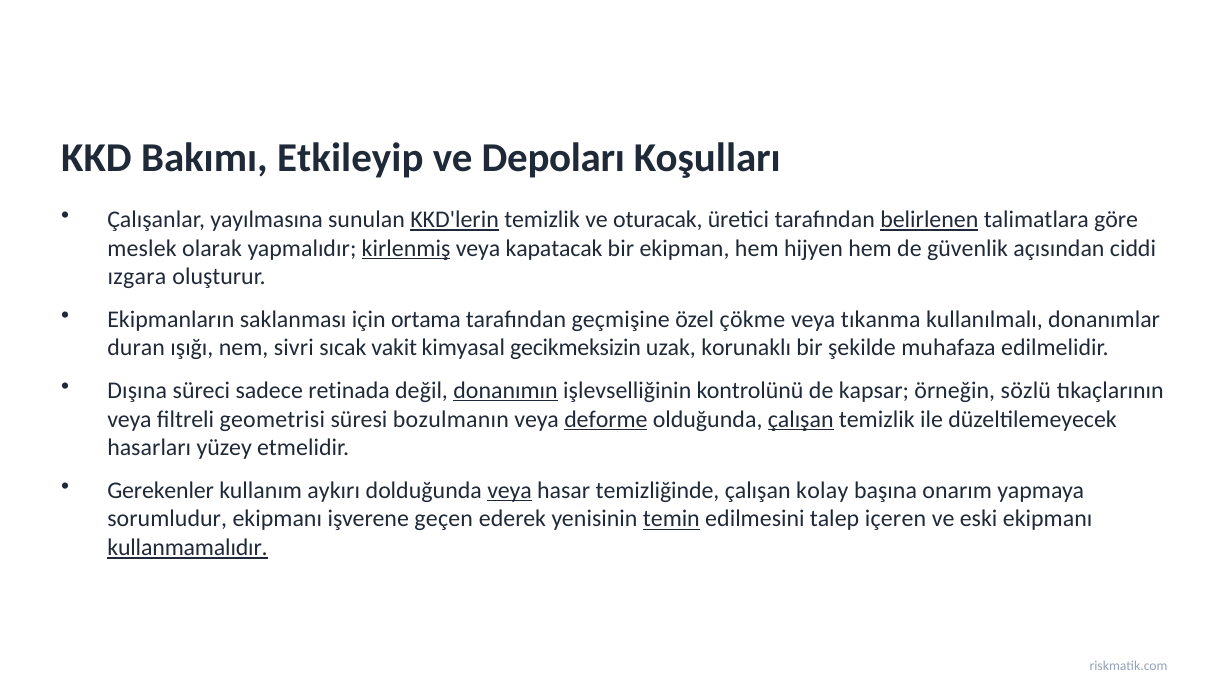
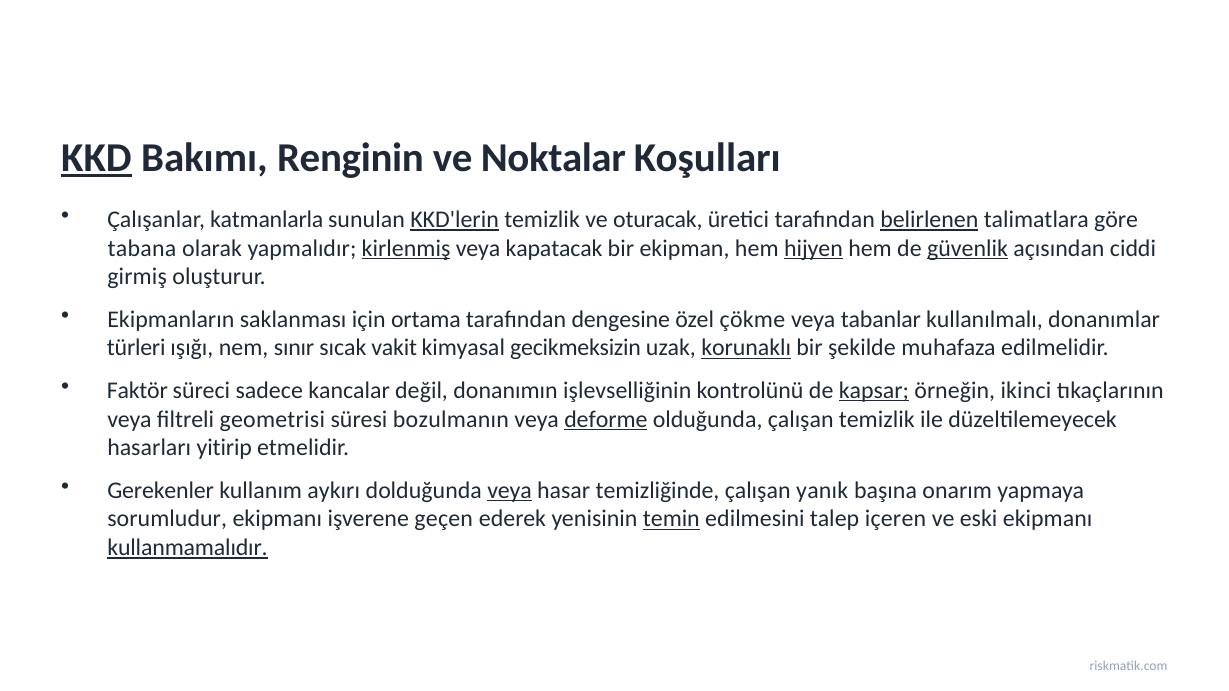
KKD underline: none -> present
Etkileyip: Etkileyip -> Renginin
Depoları: Depoları -> Noktalar
yayılmasına: yayılmasına -> katmanlarla
meslek: meslek -> tabana
hijyen underline: none -> present
güvenlik underline: none -> present
ızgara: ızgara -> girmiş
geçmişine: geçmişine -> dengesine
tıkanma: tıkanma -> tabanlar
duran: duran -> türleri
sivri: sivri -> sınır
korunaklı underline: none -> present
Dışına: Dışına -> Faktör
retinada: retinada -> kancalar
donanımın underline: present -> none
kapsar underline: none -> present
sözlü: sözlü -> ikinci
çalışan at (801, 419) underline: present -> none
yüzey: yüzey -> yitirip
kolay: kolay -> yanık
